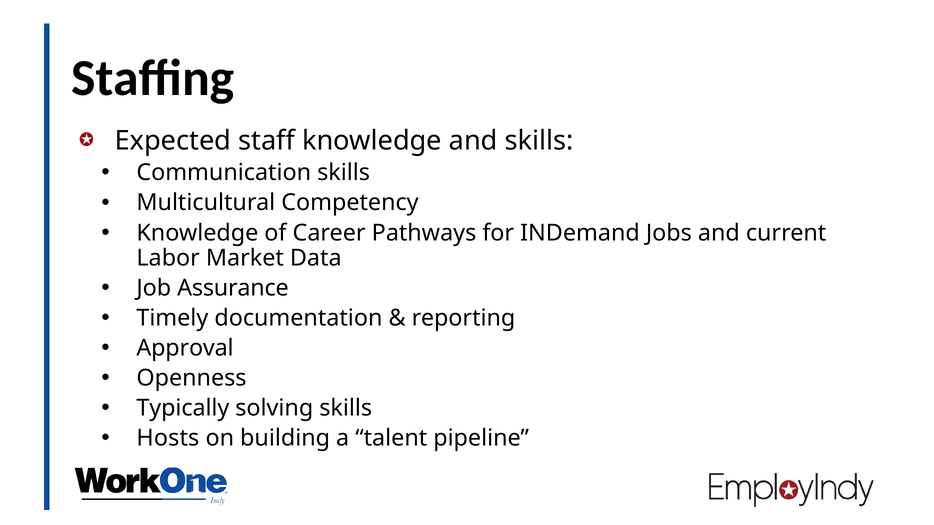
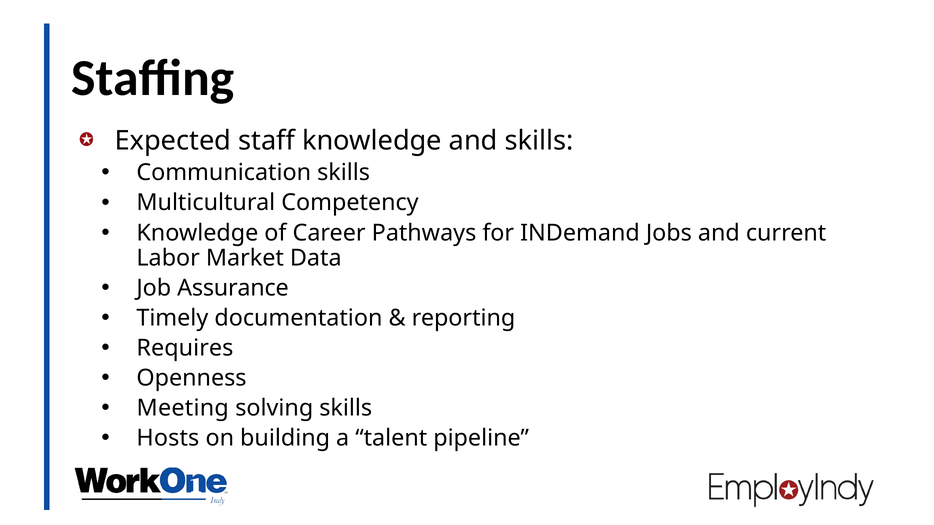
Approval: Approval -> Requires
Typically: Typically -> Meeting
